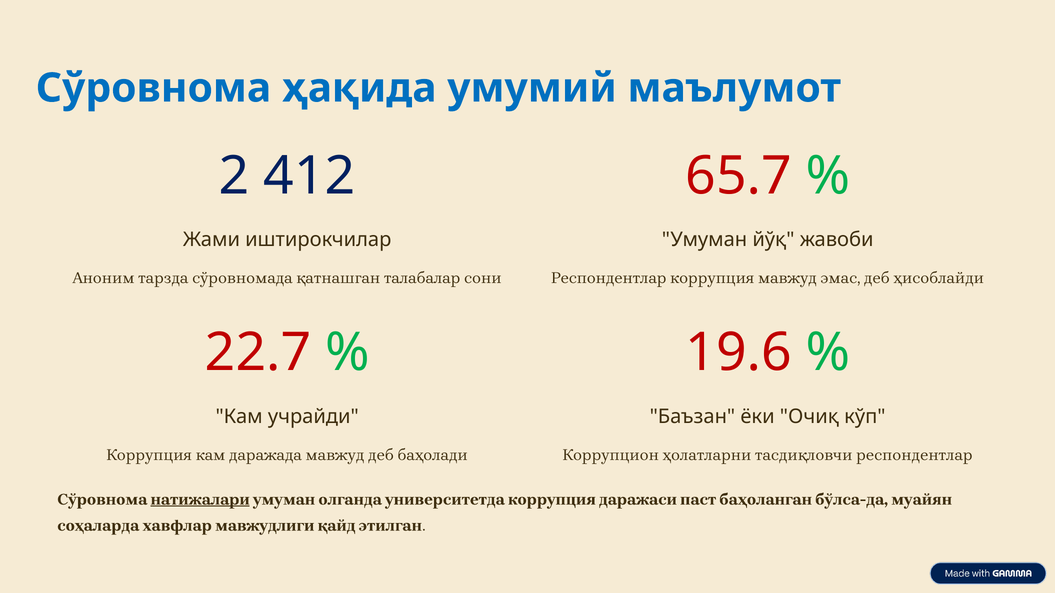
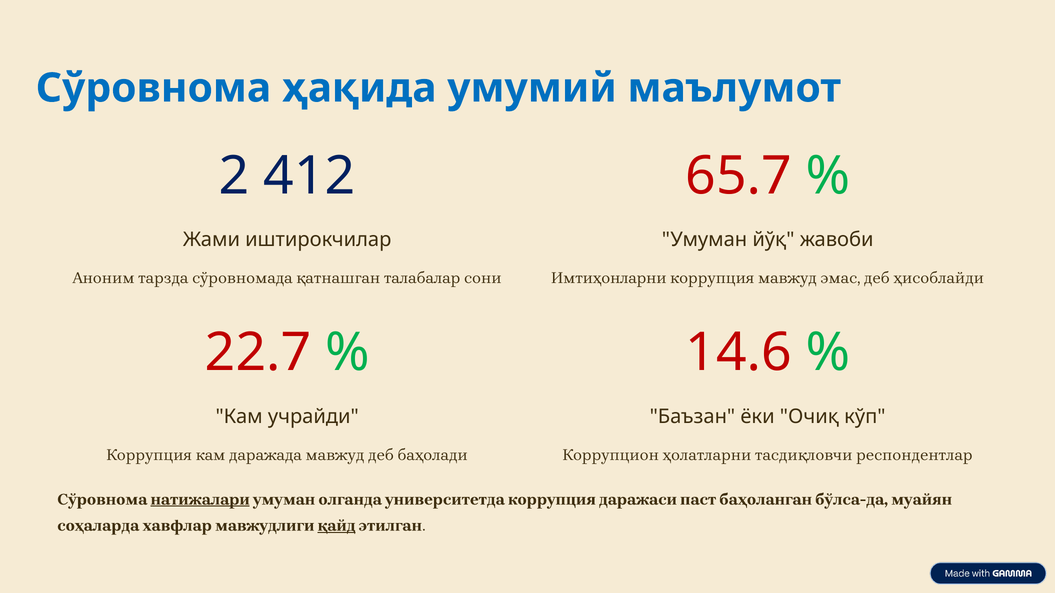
Респондентлар at (609, 278): Респондентлар -> Имтиҳонларни
19.6: 19.6 -> 14.6
қайд underline: none -> present
